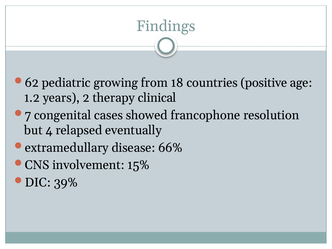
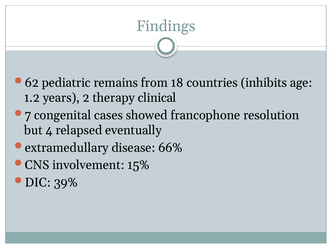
growing: growing -> remains
positive: positive -> inhibits
